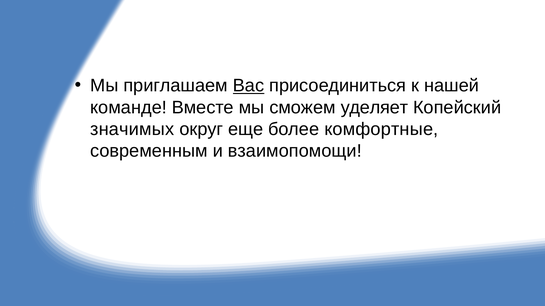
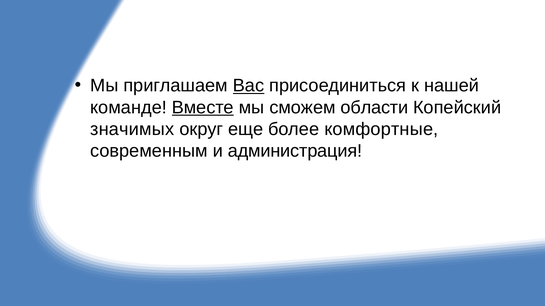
Вместе underline: none -> present
уделяет: уделяет -> области
взаимопомощи: взаимопомощи -> администрация
